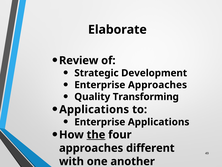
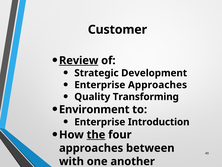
Elaborate: Elaborate -> Customer
Review underline: none -> present
Applications at (94, 109): Applications -> Environment
Enterprise Applications: Applications -> Introduction
different: different -> between
